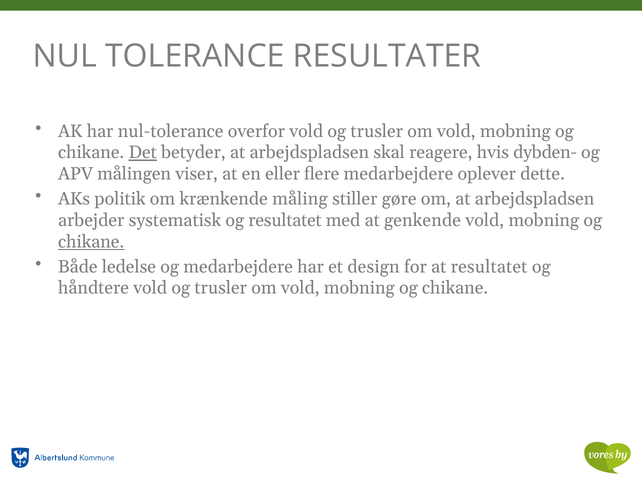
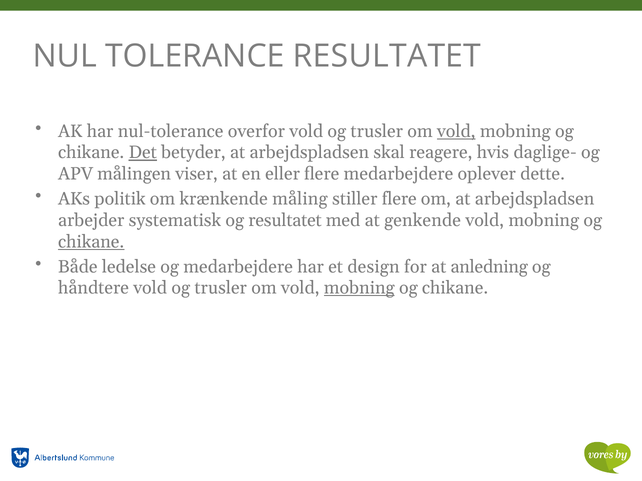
TOLERANCE RESULTATER: RESULTATER -> RESULTATET
vold at (456, 131) underline: none -> present
dybden-: dybden- -> daglige-
stiller gøre: gøre -> flere
at resultatet: resultatet -> anledning
mobning at (359, 288) underline: none -> present
